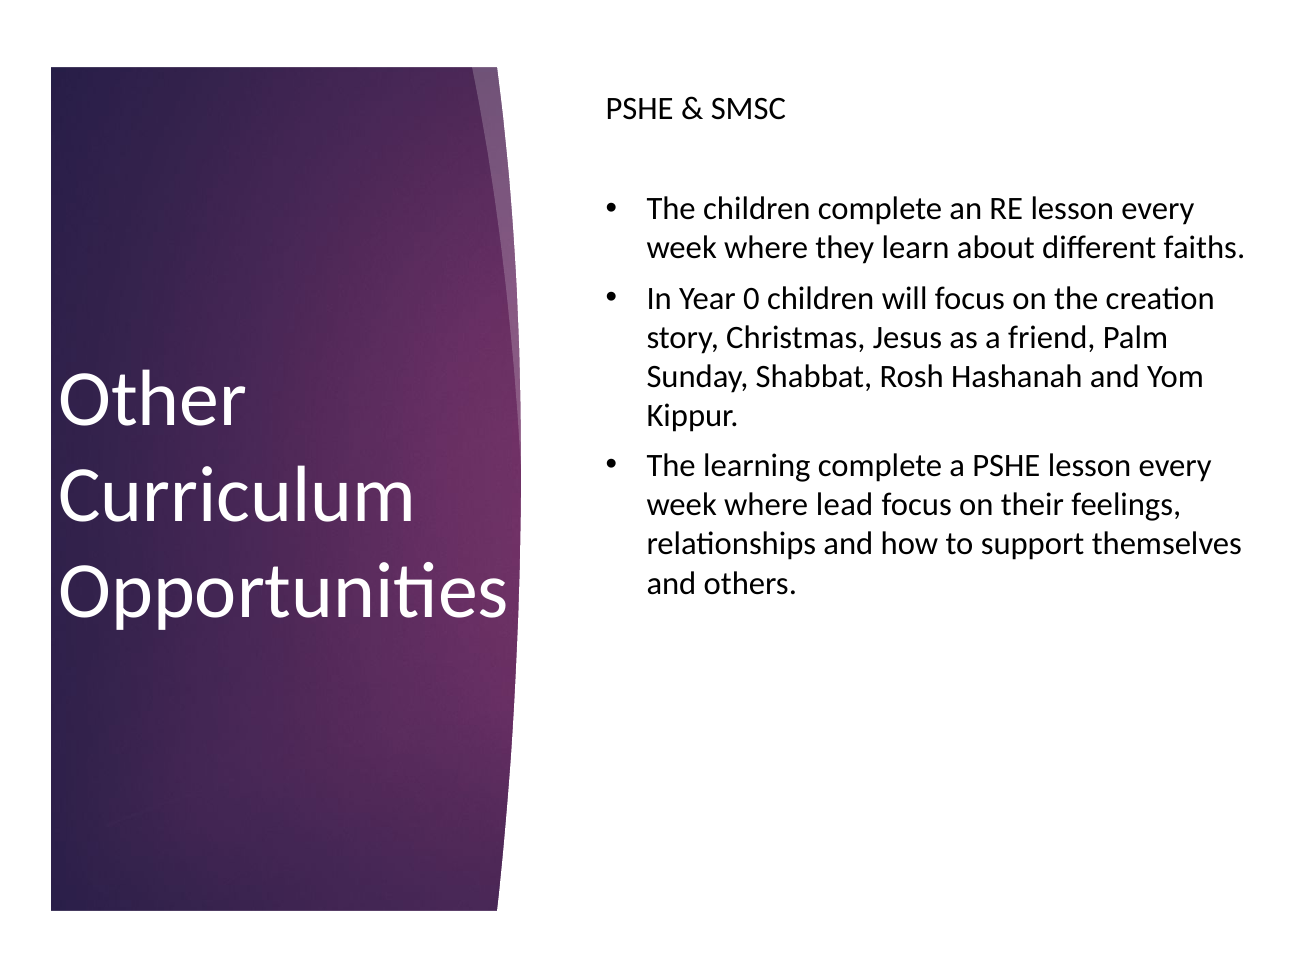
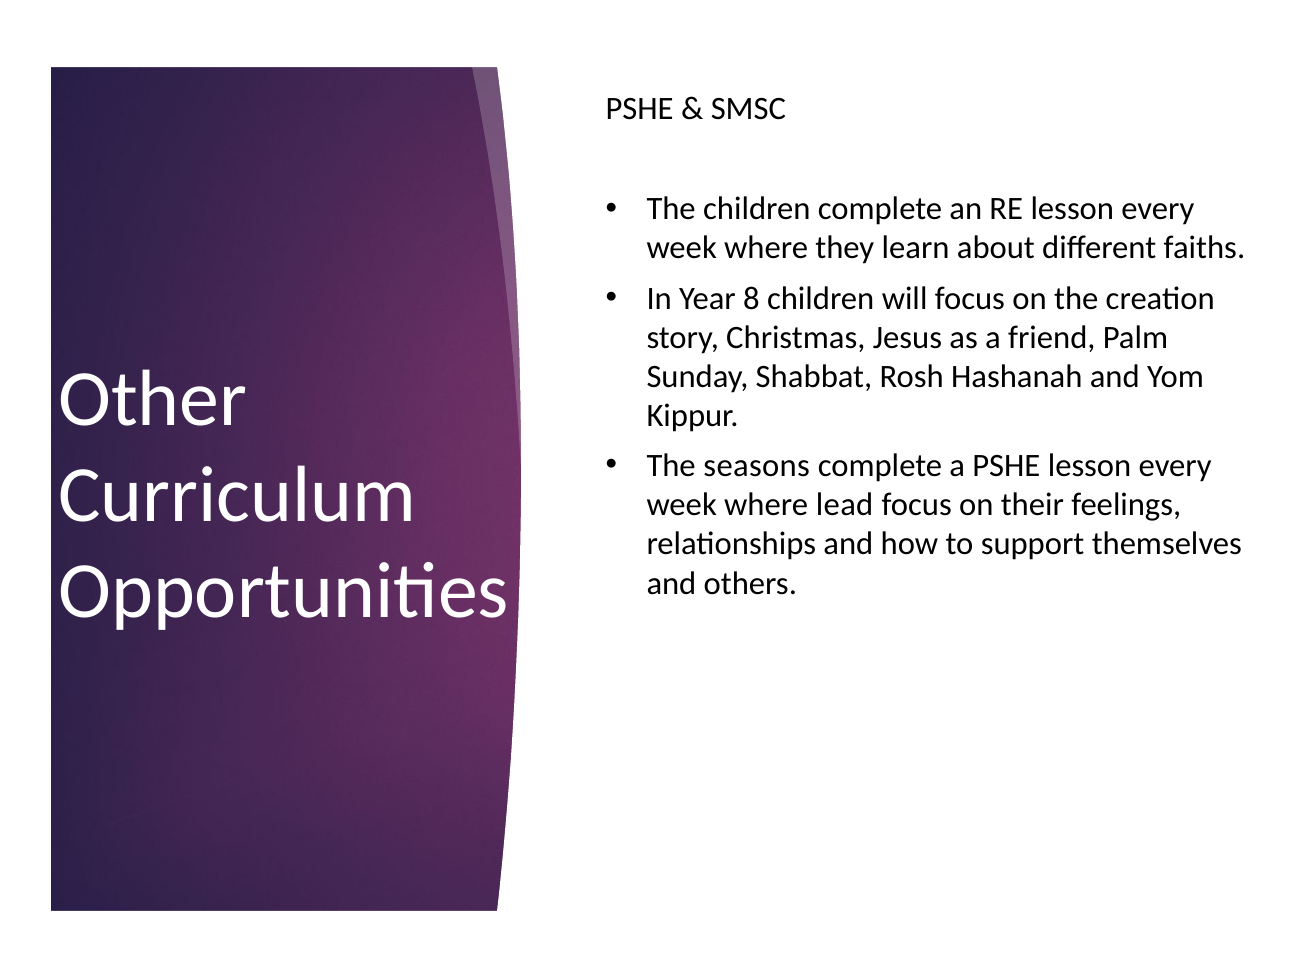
0: 0 -> 8
learning: learning -> seasons
